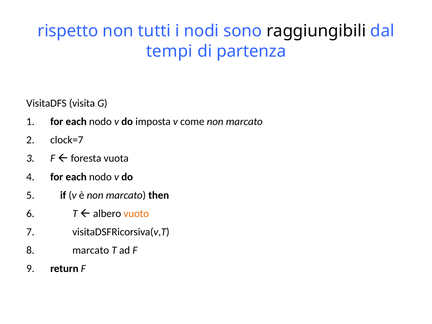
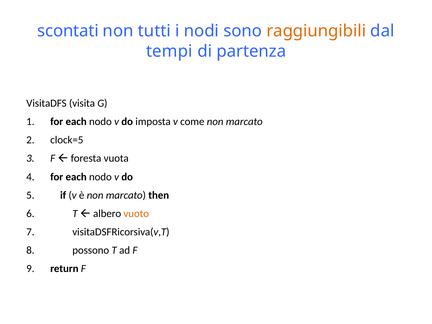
rispetto: rispetto -> scontati
raggiungibili colour: black -> orange
clock=7: clock=7 -> clock=5
marcato at (91, 250): marcato -> possono
